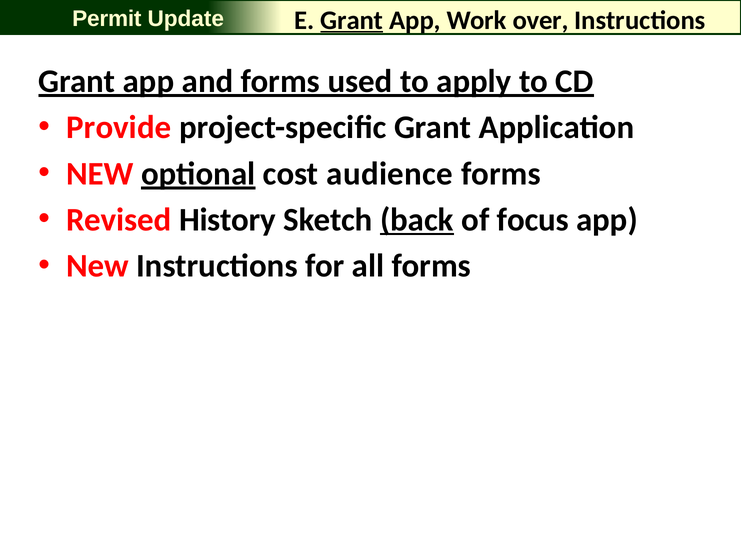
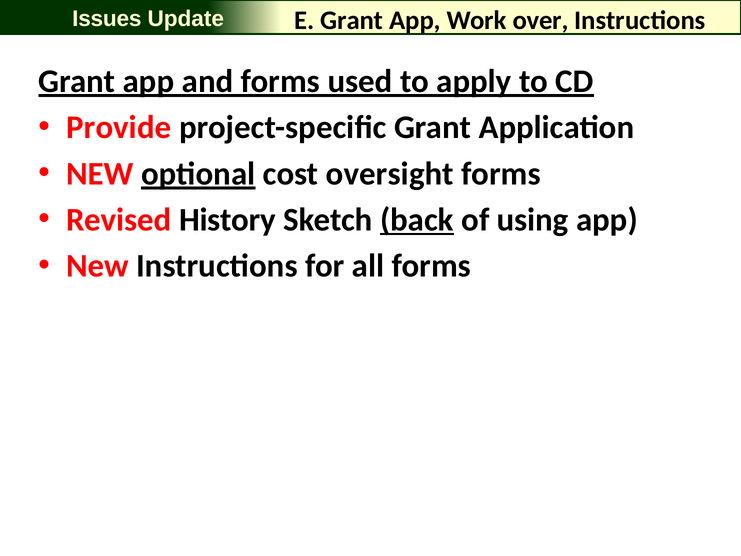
Permit: Permit -> Issues
Grant at (352, 20) underline: present -> none
audience: audience -> oversight
focus: focus -> using
